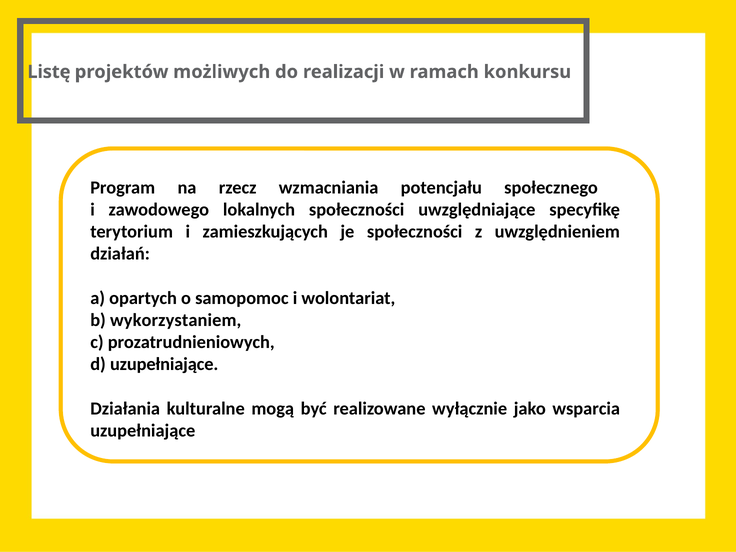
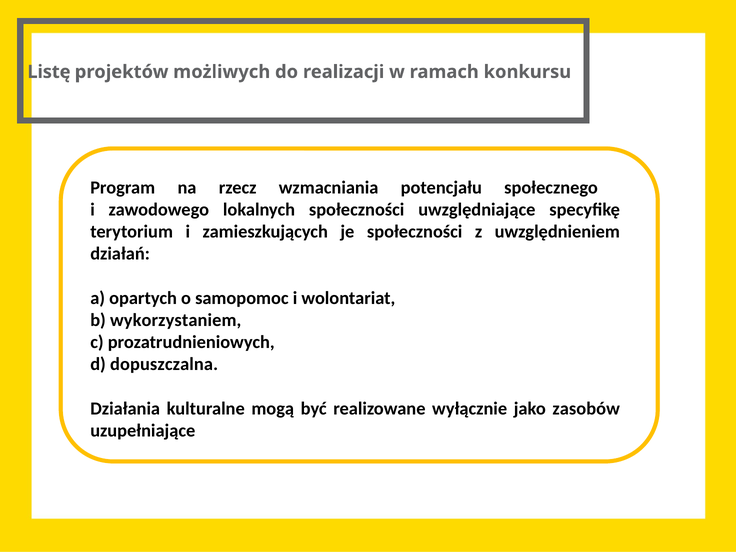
d uzupełniające: uzupełniające -> dopuszczalna
wsparcia: wsparcia -> zasobów
